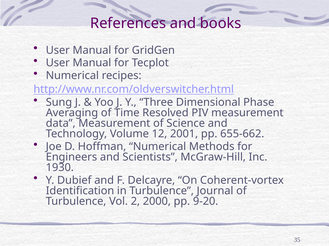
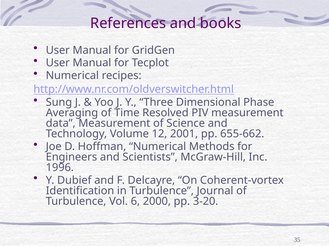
1930: 1930 -> 1996
2: 2 -> 6
9-20: 9-20 -> 3-20
